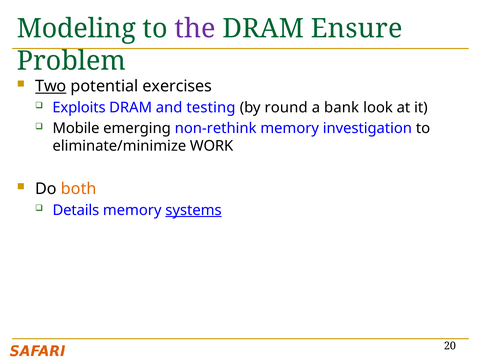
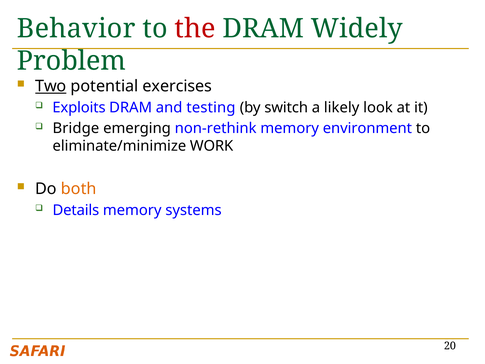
Modeling: Modeling -> Behavior
the colour: purple -> red
Ensure: Ensure -> Widely
round: round -> switch
bank: bank -> likely
Mobile: Mobile -> Bridge
investigation: investigation -> environment
systems underline: present -> none
